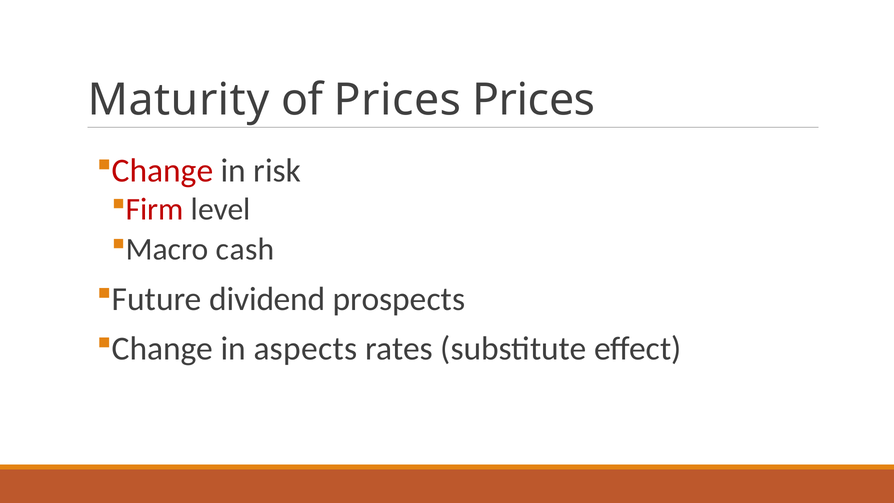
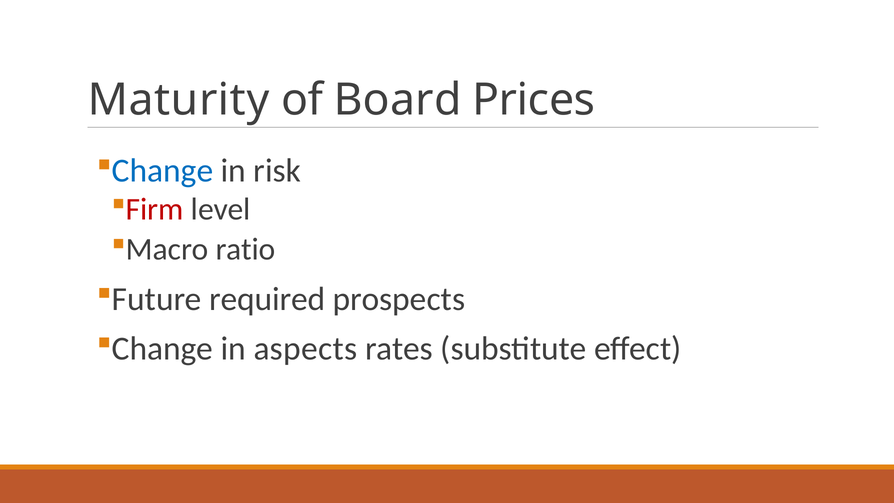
of Prices: Prices -> Board
Change at (163, 170) colour: red -> blue
cash: cash -> ratio
dividend: dividend -> required
